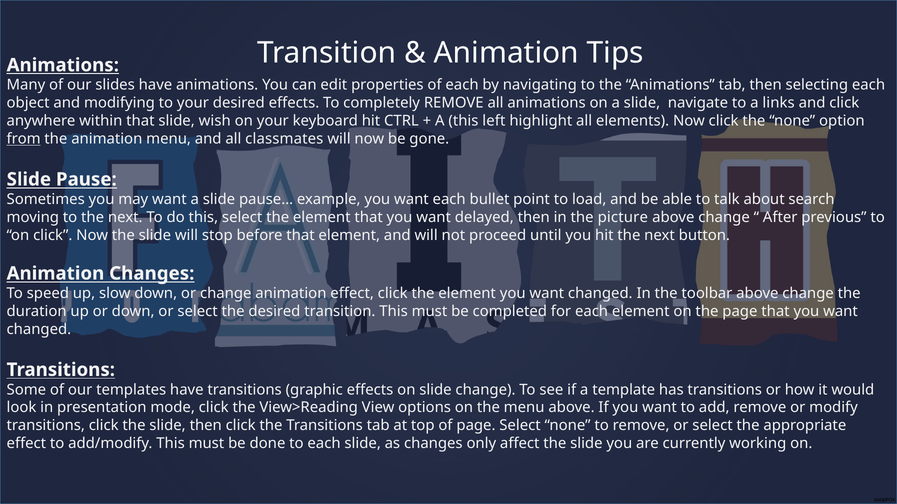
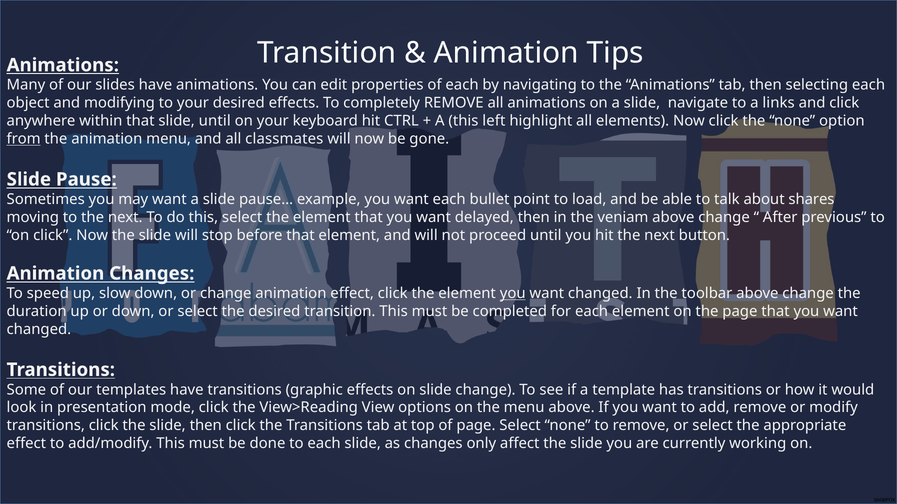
slide wish: wish -> until
search: search -> shares
picture: picture -> veniam
you at (513, 294) underline: none -> present
